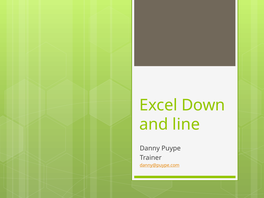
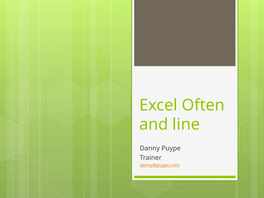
Down: Down -> Often
